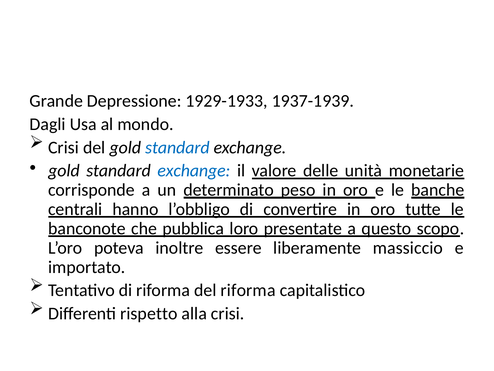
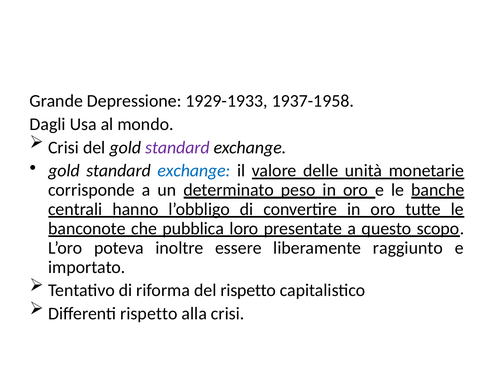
1937-1939: 1937-1939 -> 1937-1958
standard at (177, 147) colour: blue -> purple
massiccio: massiccio -> raggiunto
del riforma: riforma -> rispetto
